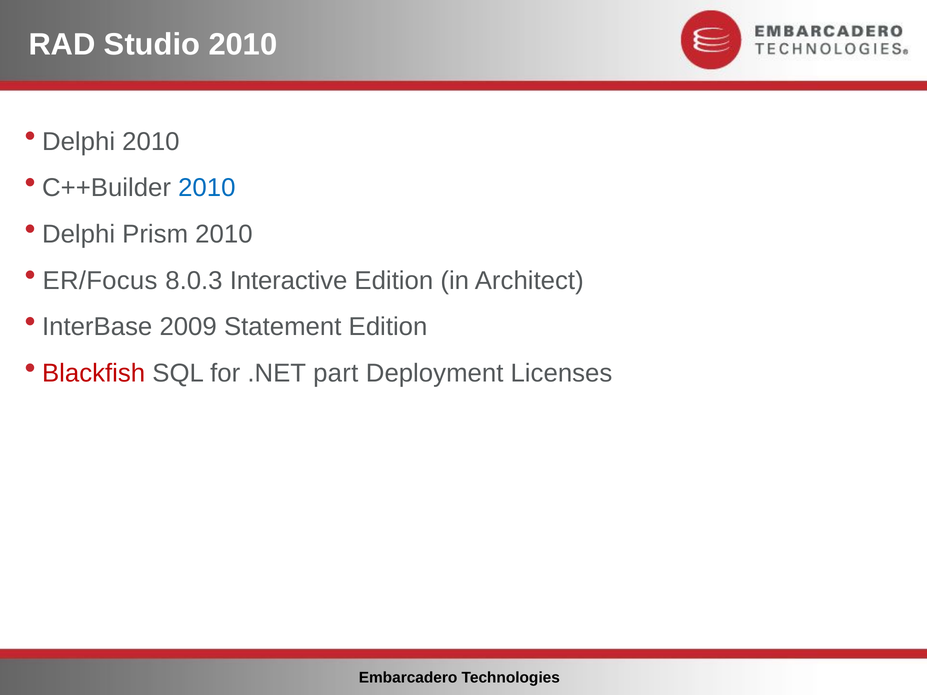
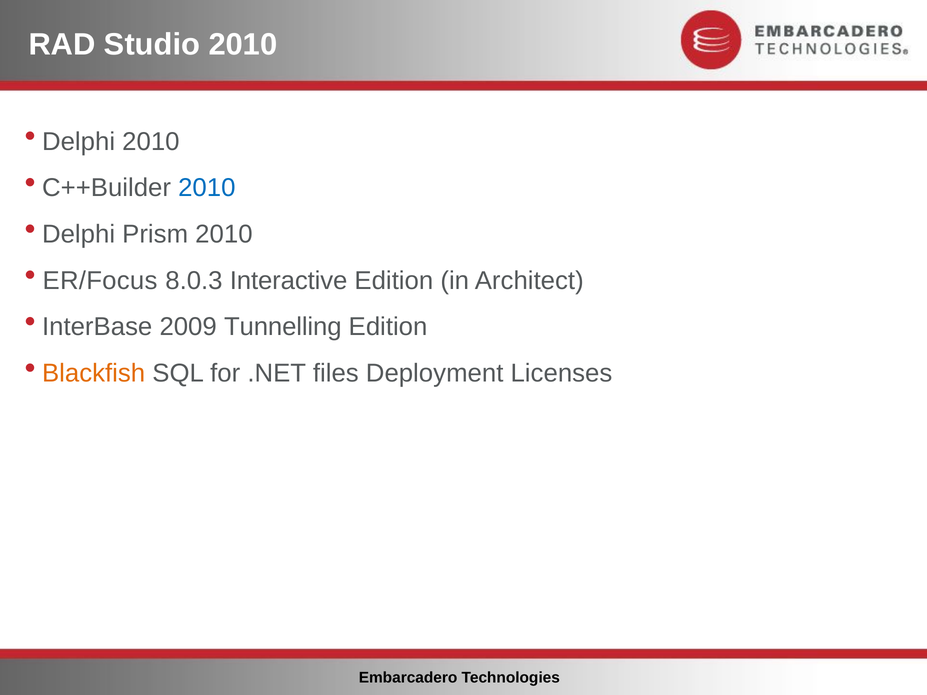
Statement: Statement -> Tunnelling
Blackfish colour: red -> orange
part: part -> files
